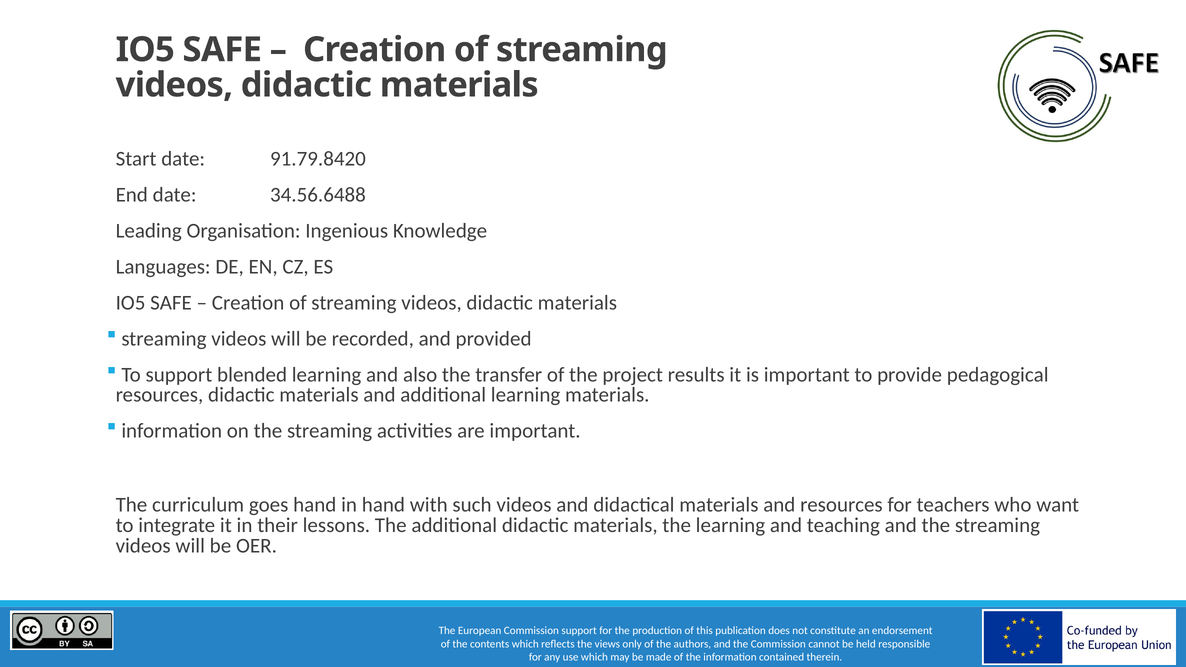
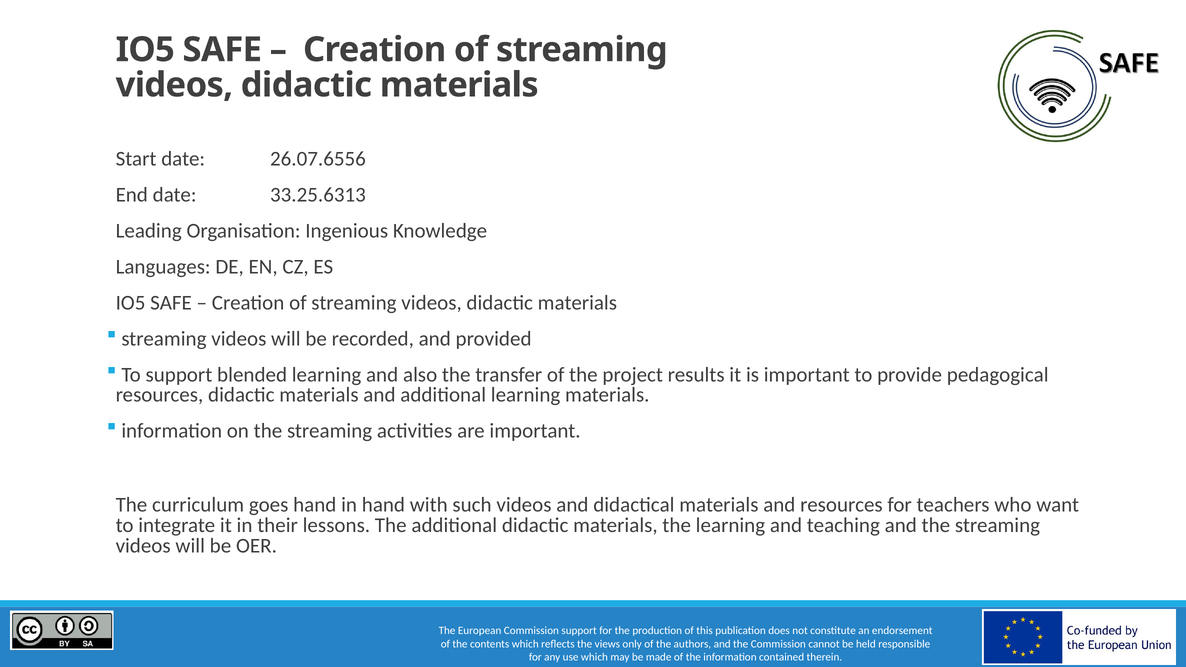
91.79.8420: 91.79.8420 -> 26.07.6556
34.56.6488: 34.56.6488 -> 33.25.6313
